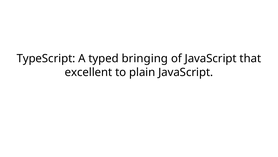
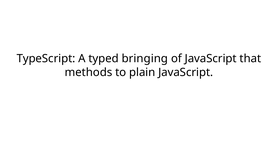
excellent: excellent -> methods
